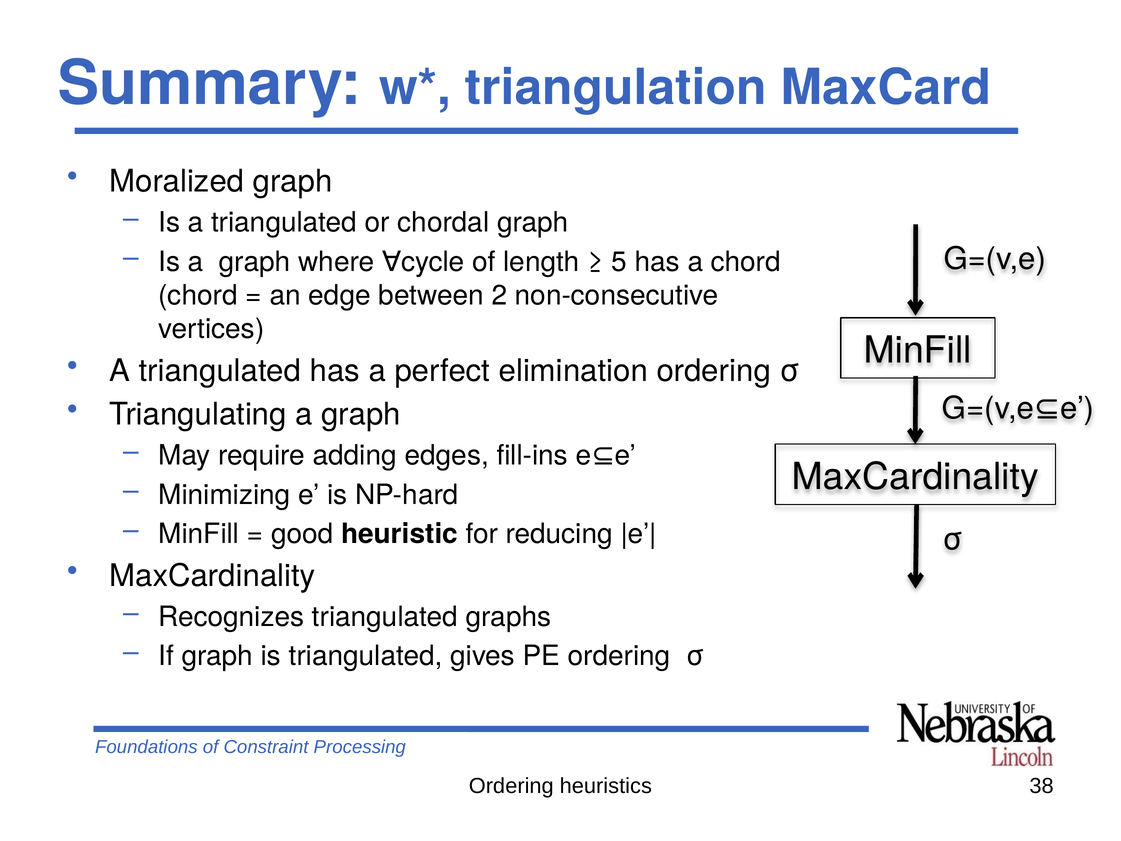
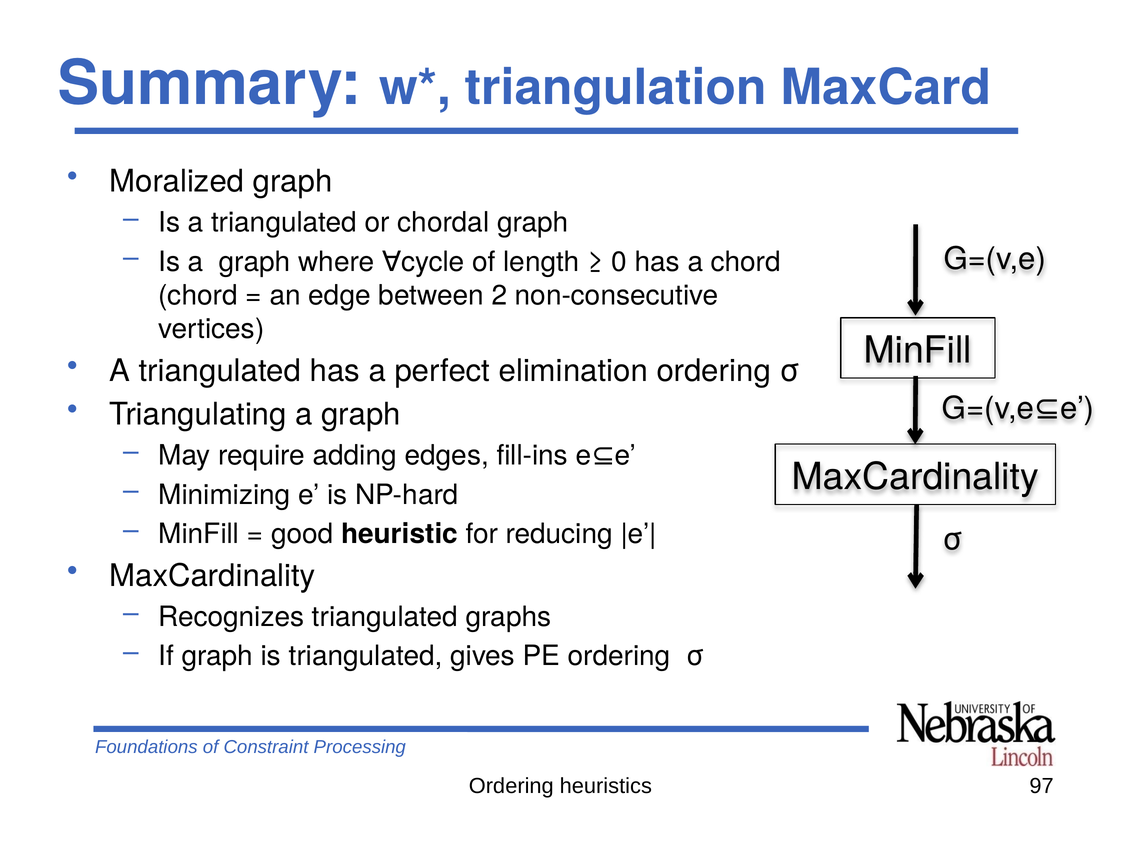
5: 5 -> 0
38: 38 -> 97
